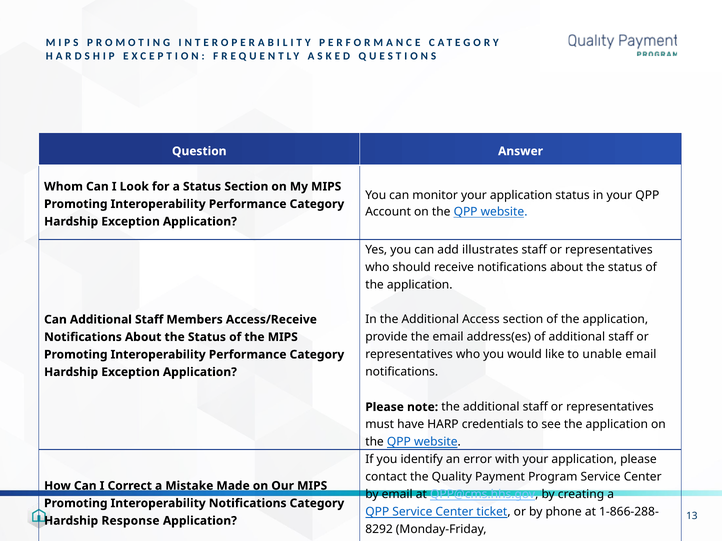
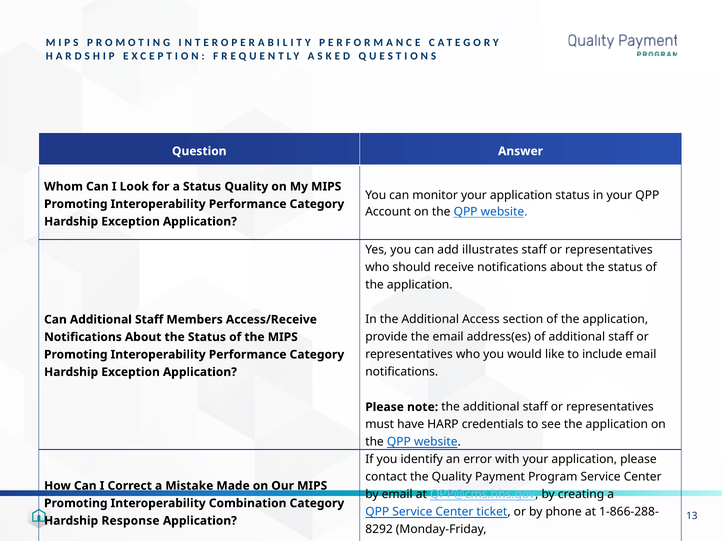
Status Section: Section -> Quality
unable: unable -> include
Interoperability Notifications: Notifications -> Combination
